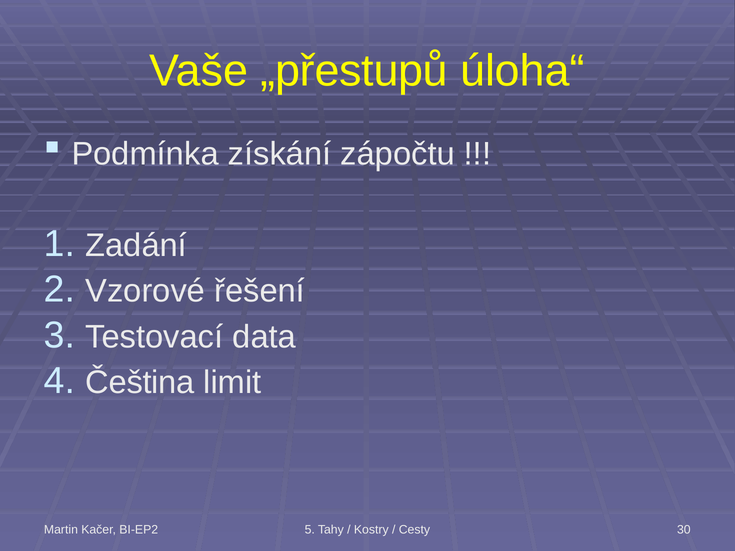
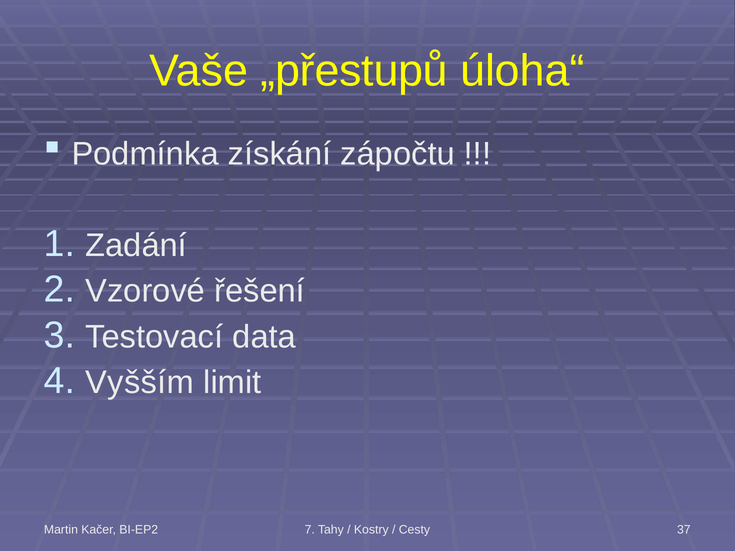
Čeština: Čeština -> Vyšším
5: 5 -> 7
30: 30 -> 37
